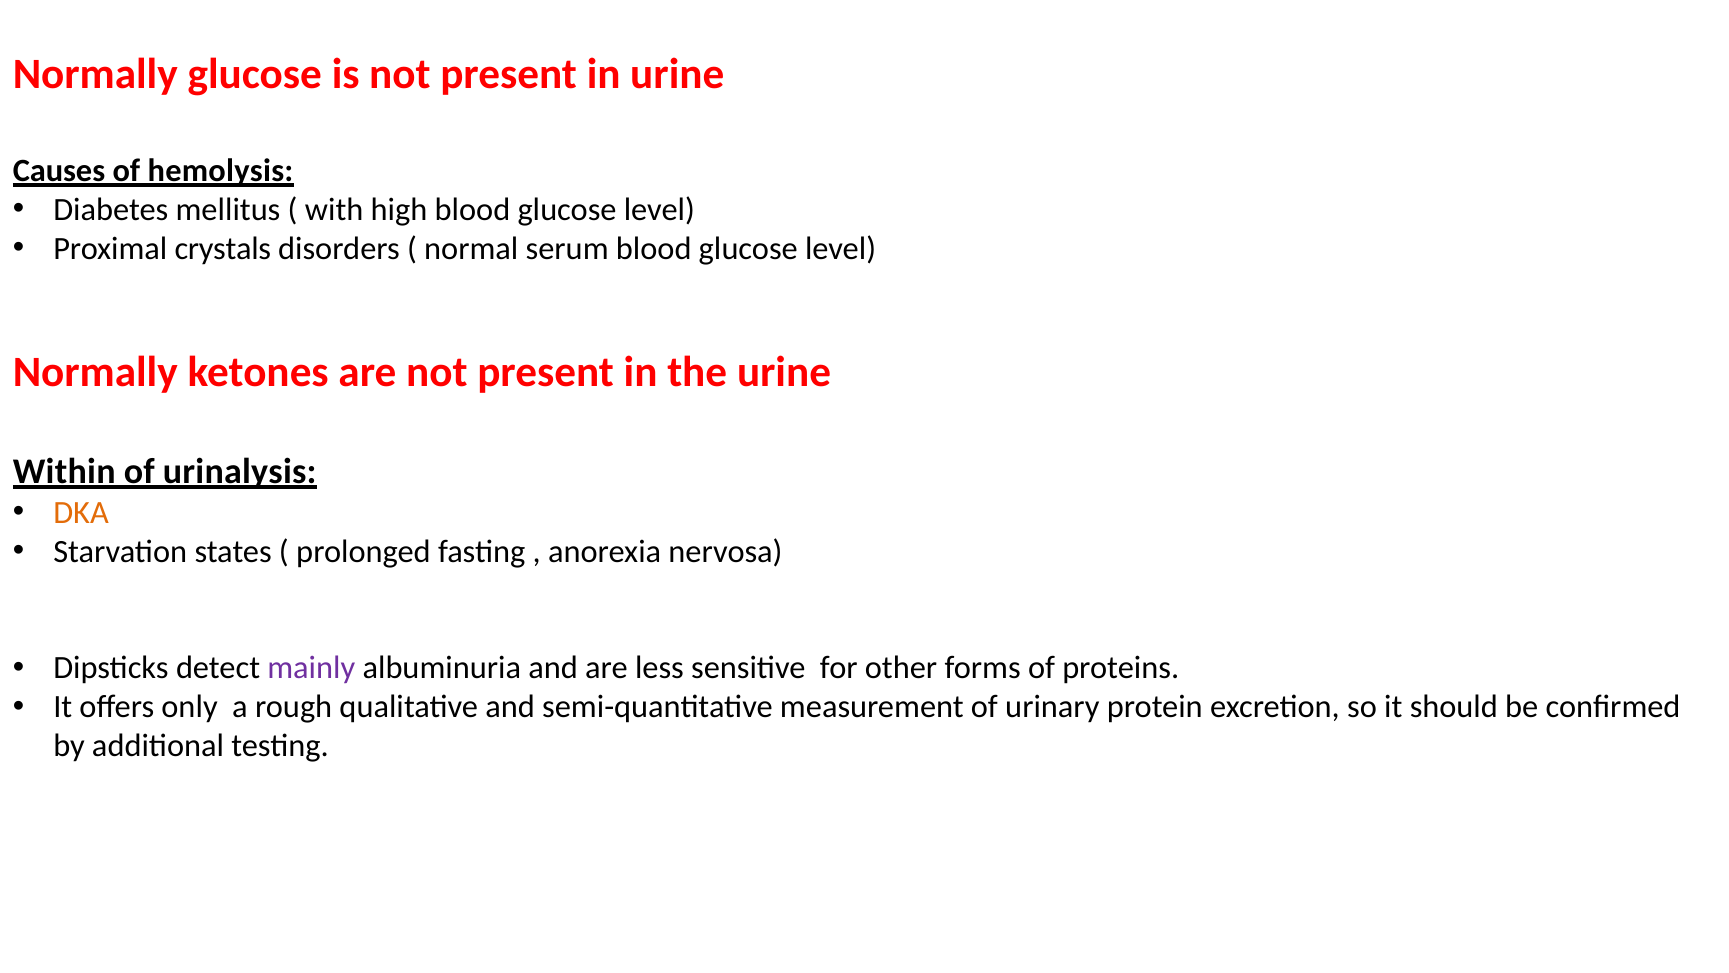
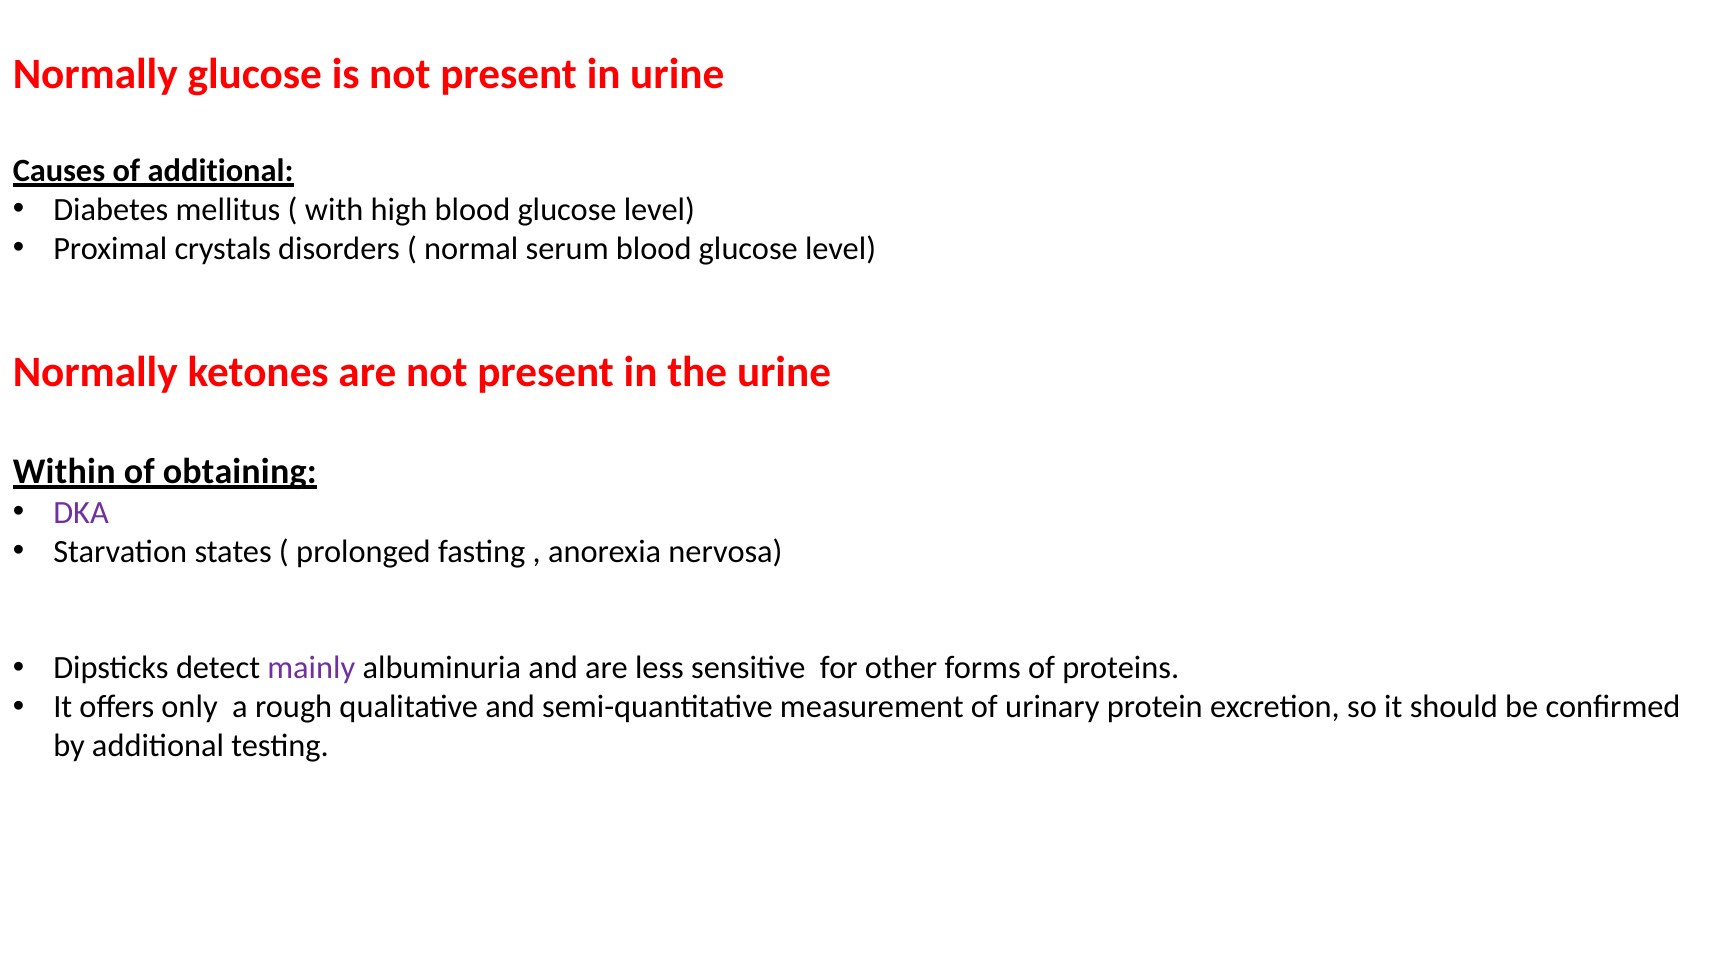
of hemolysis: hemolysis -> additional
urinalysis: urinalysis -> obtaining
DKA colour: orange -> purple
